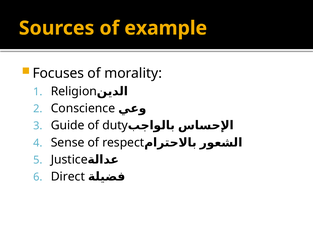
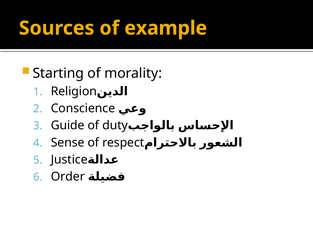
Focuses: Focuses -> Starting
Direct: Direct -> Order
